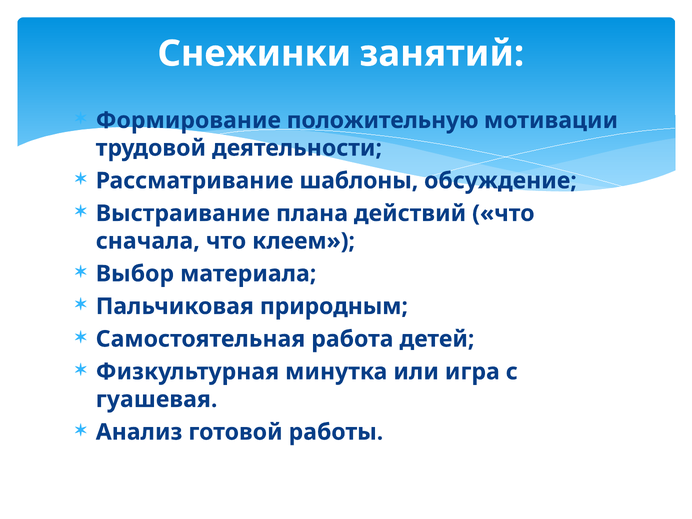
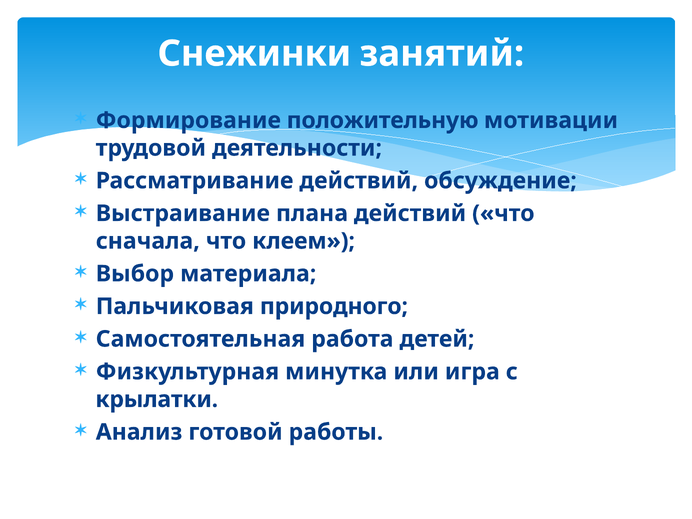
Рассматривание шаблоны: шаблоны -> действий
природным: природным -> природного
гуашевая: гуашевая -> крылатки
